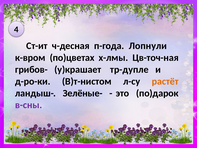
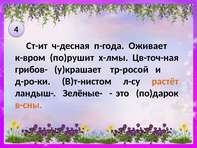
Лопнули: Лопнули -> Оживает
по)цветах: по)цветах -> по)рушит
тр-дупле: тр-дупле -> тр-росой
в-сны colour: purple -> orange
